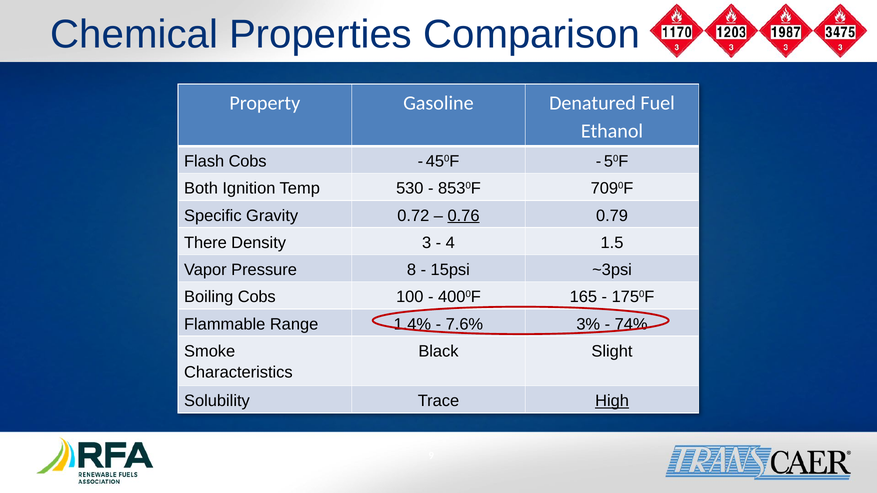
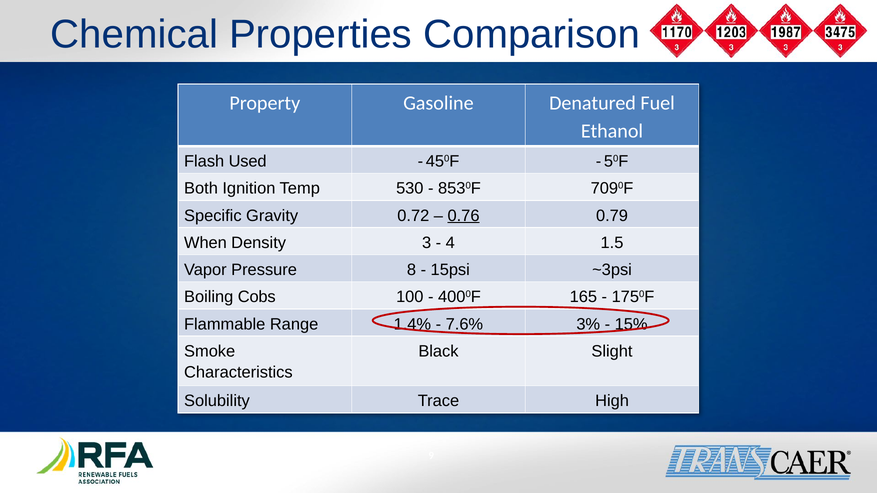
Flash Cobs: Cobs -> Used
There: There -> When
74%: 74% -> 15%
High underline: present -> none
